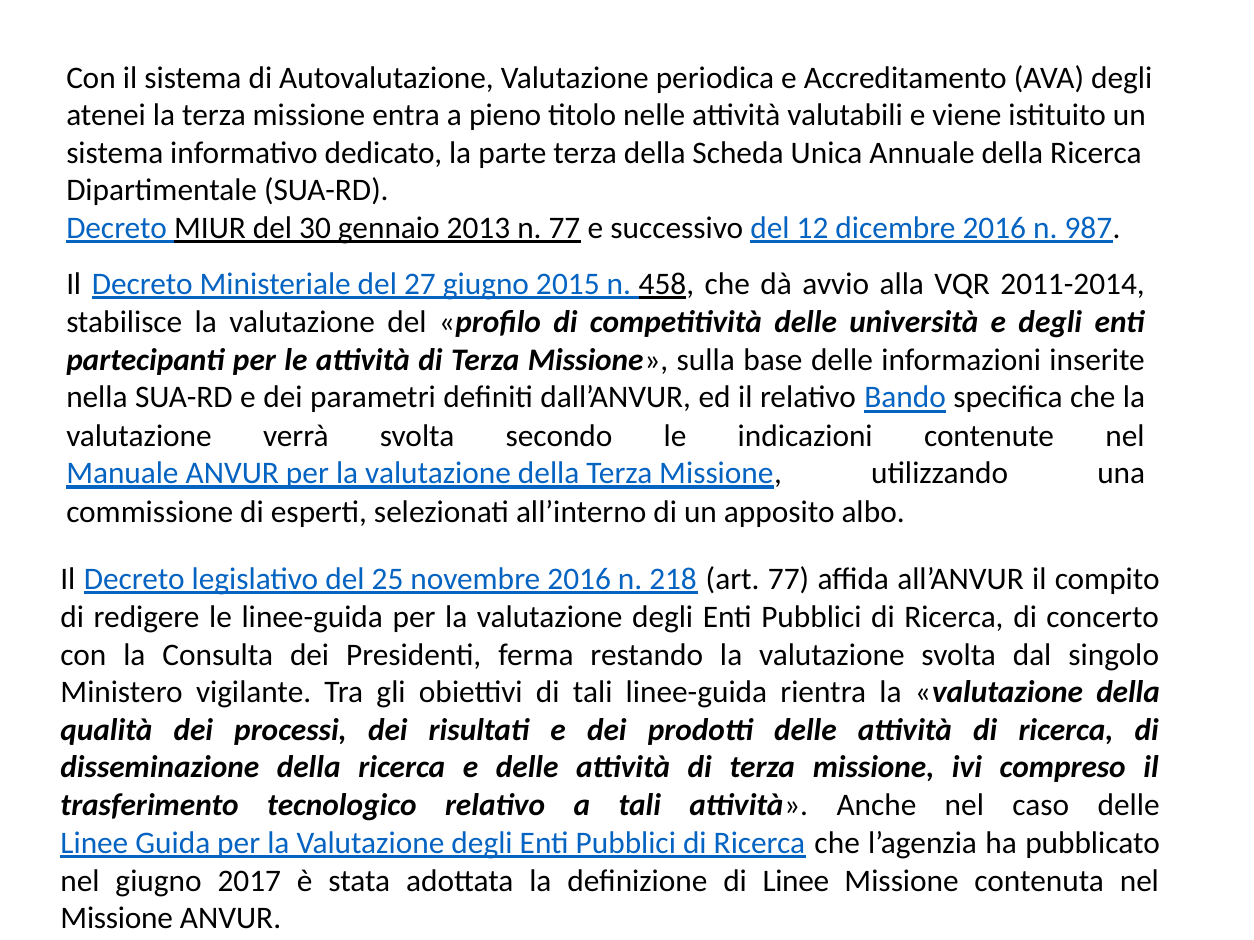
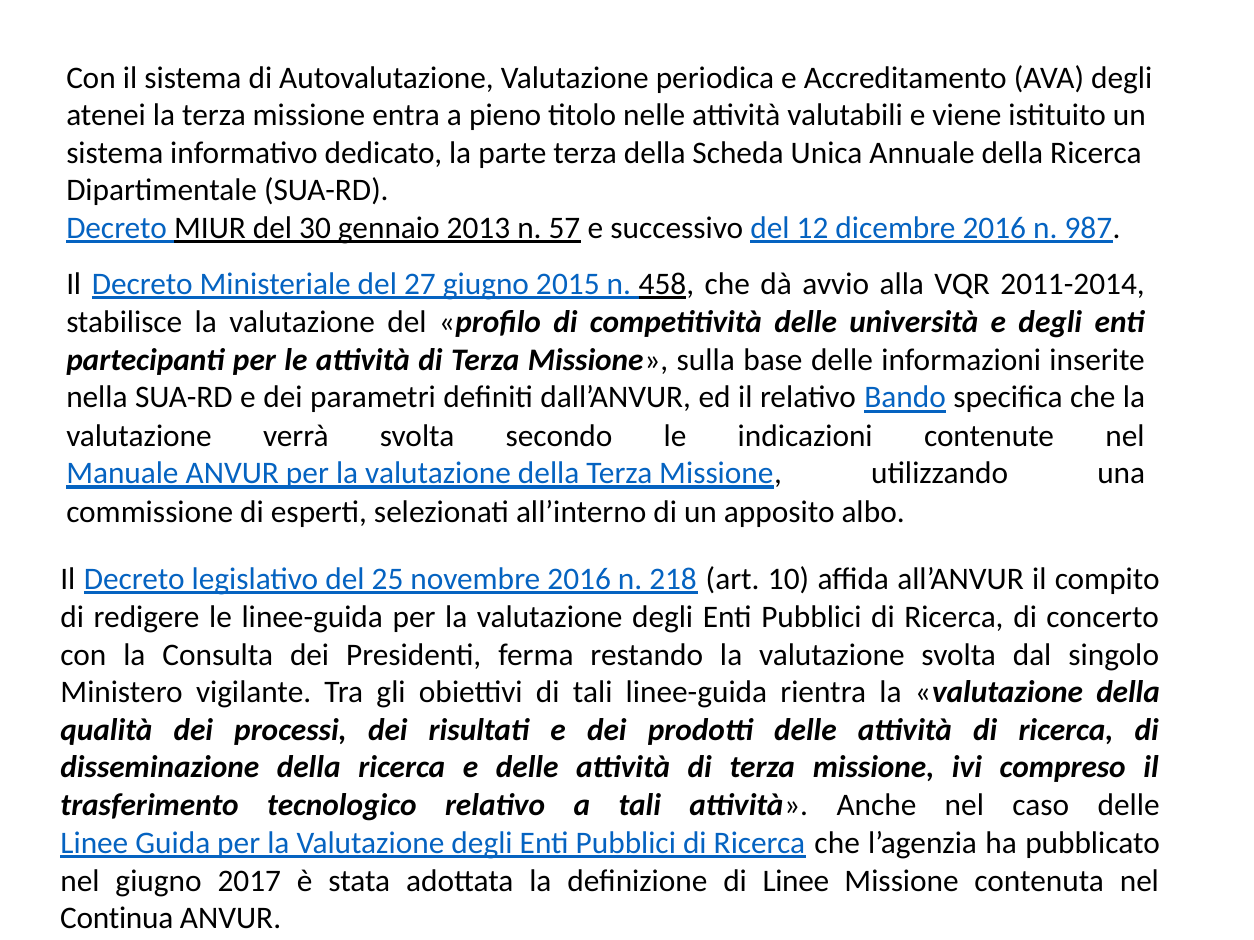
n 77: 77 -> 57
art 77: 77 -> 10
Missione at (117, 919): Missione -> Continua
